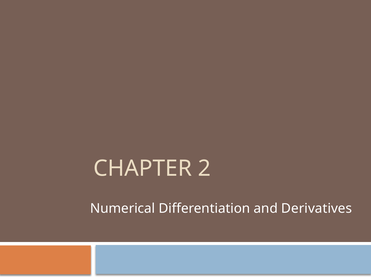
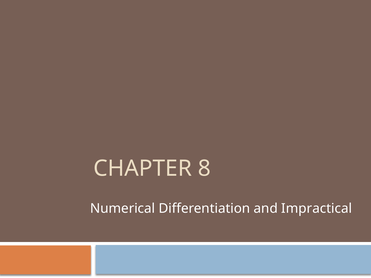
2: 2 -> 8
Derivatives: Derivatives -> Impractical
